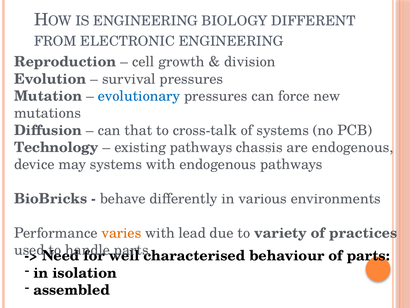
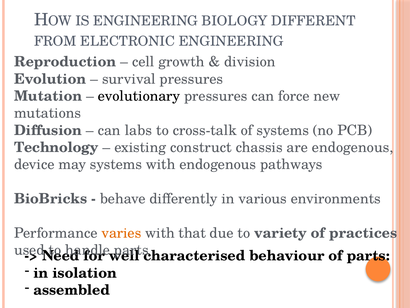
evolutionary colour: blue -> black
that: that -> labs
existing pathways: pathways -> construct
lead: lead -> that
